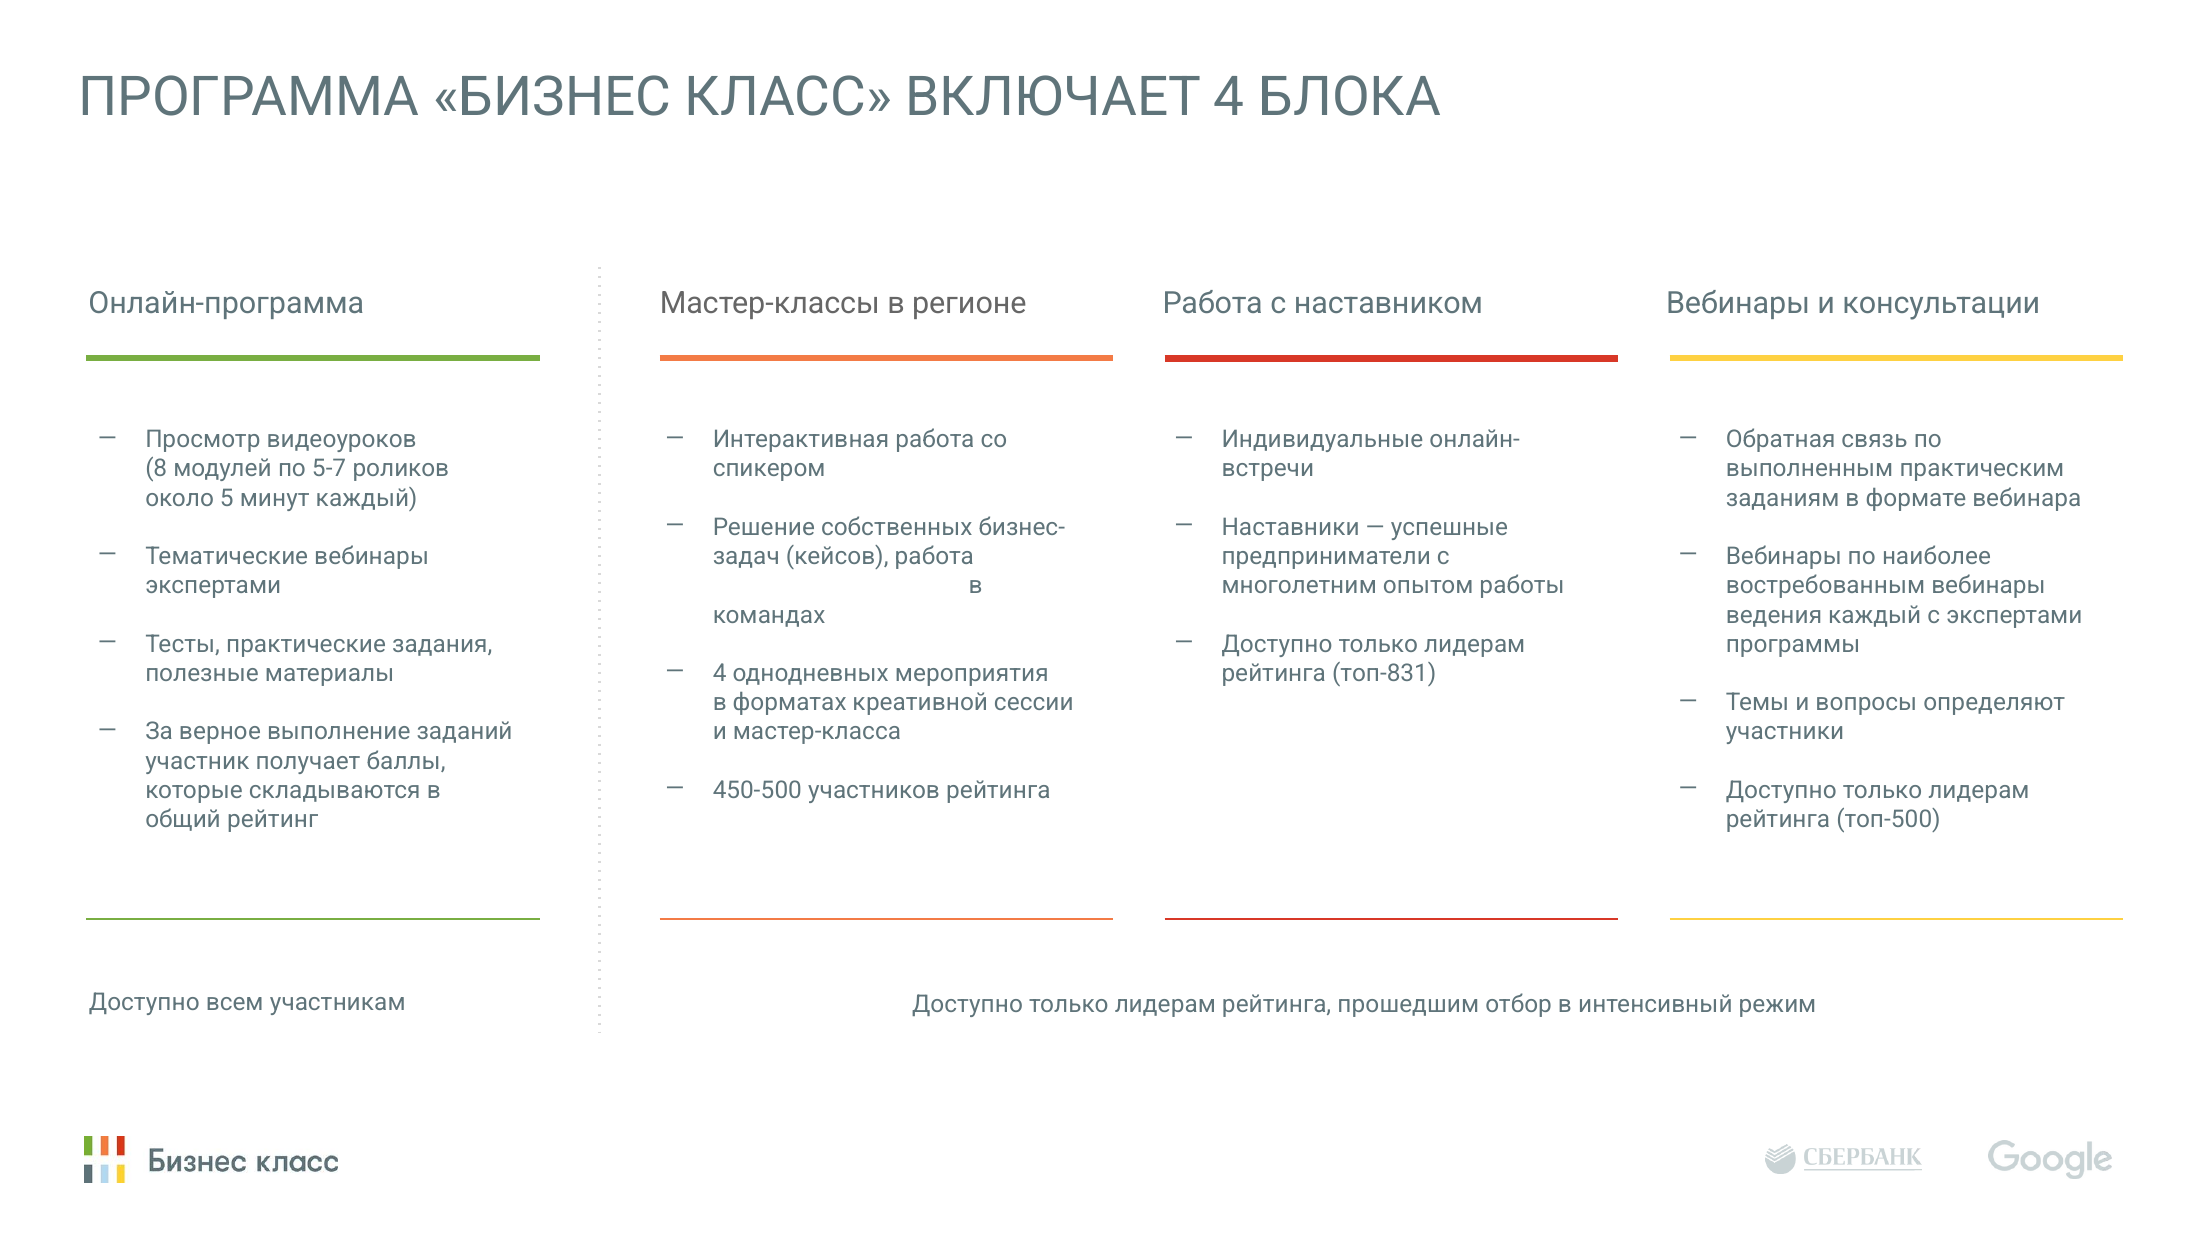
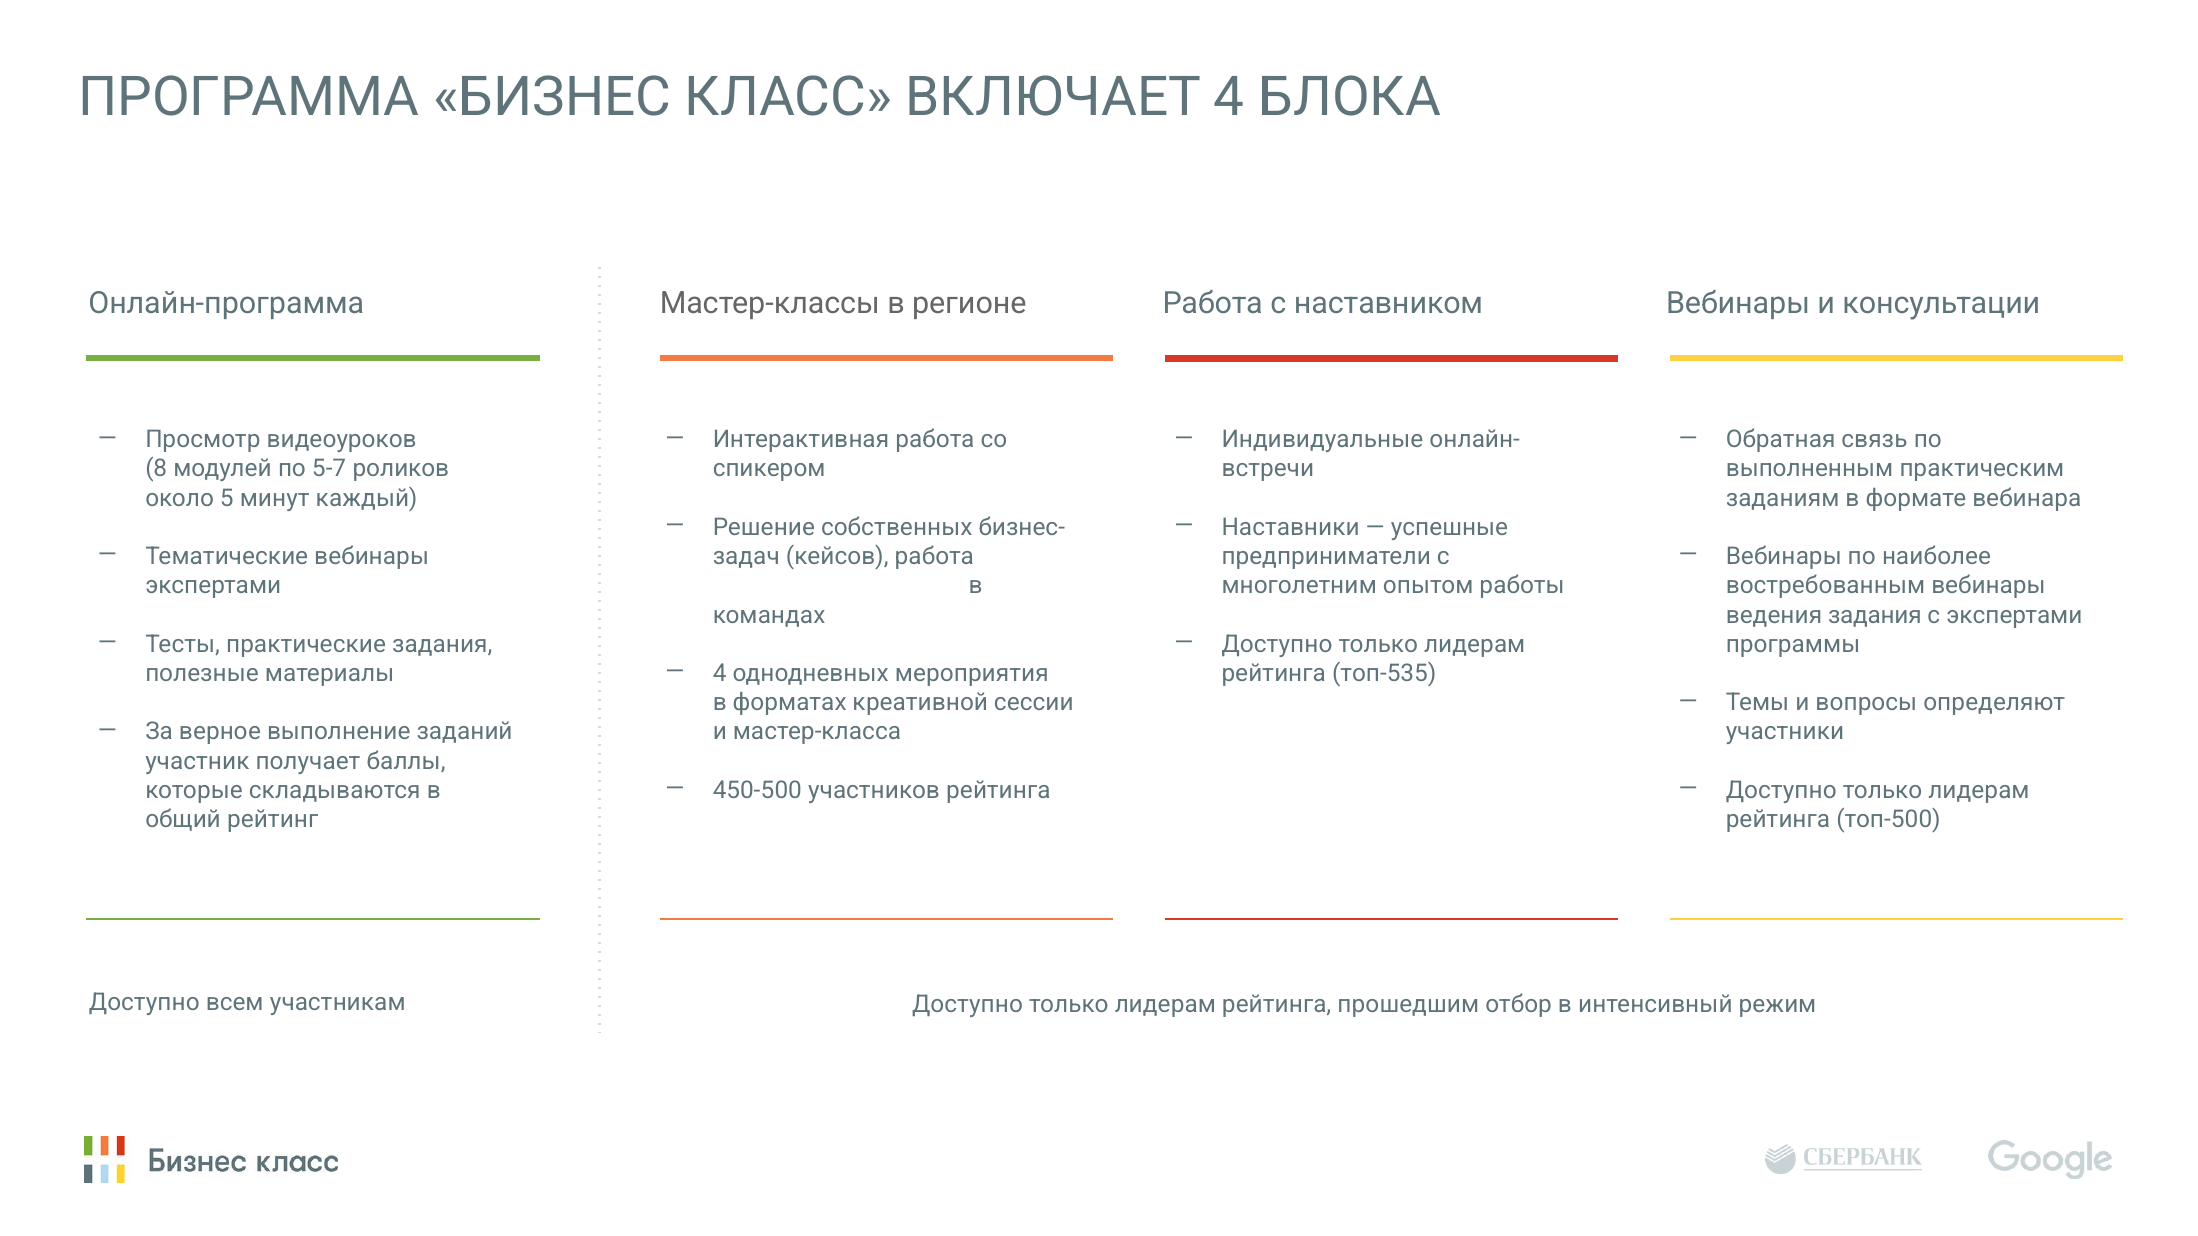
ведения каждый: каждый -> задания
топ-831: топ-831 -> топ-535
